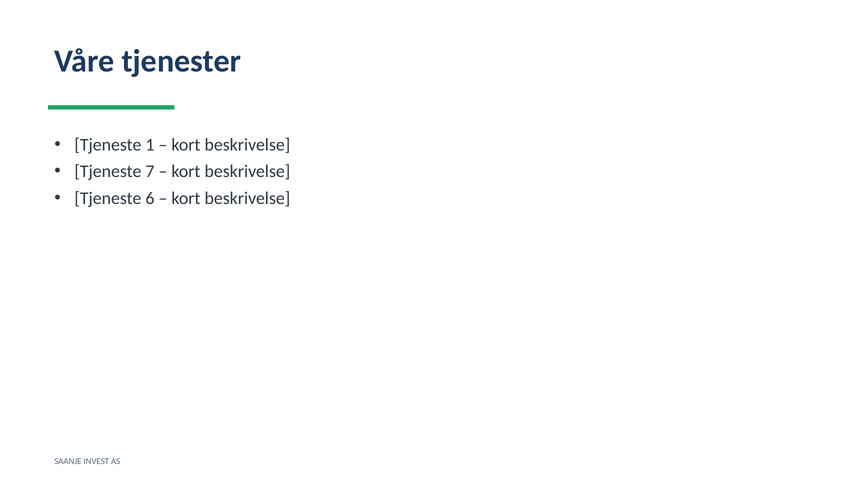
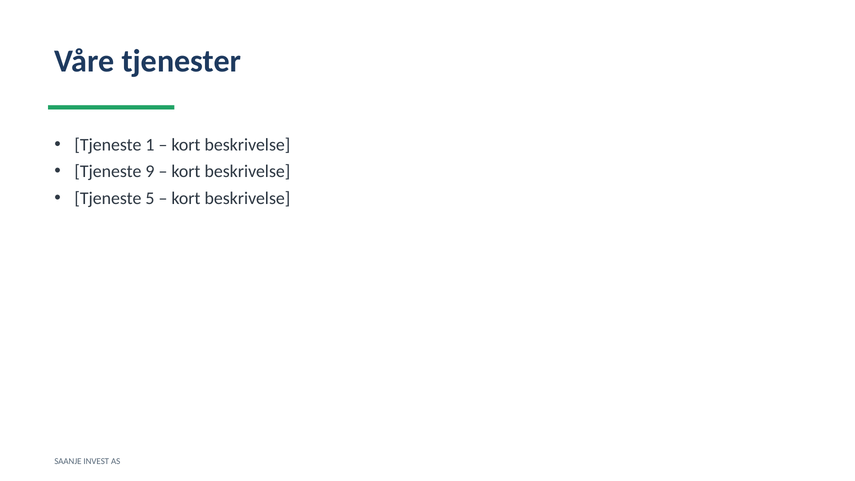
7: 7 -> 9
6: 6 -> 5
